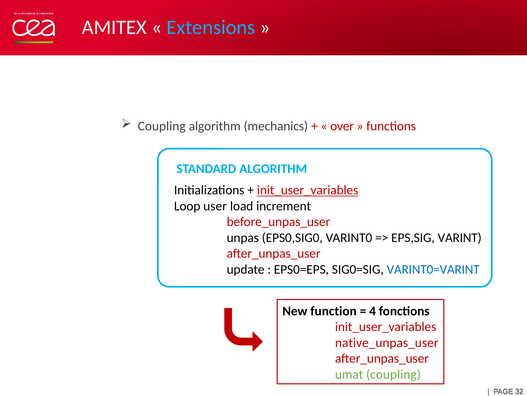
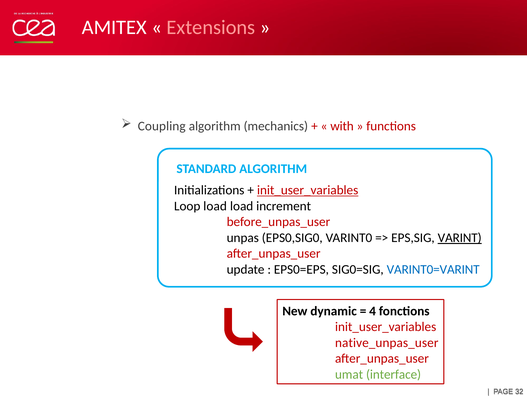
Extensions colour: light blue -> pink
over: over -> with
Loop user: user -> load
VARINT underline: none -> present
function: function -> dynamic
umat coupling: coupling -> interface
